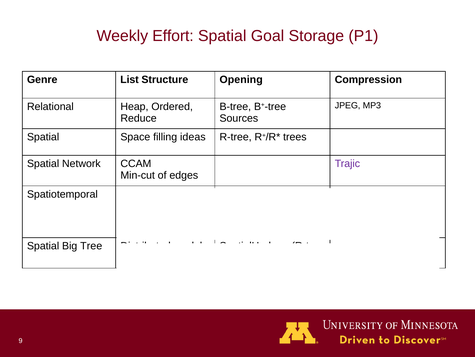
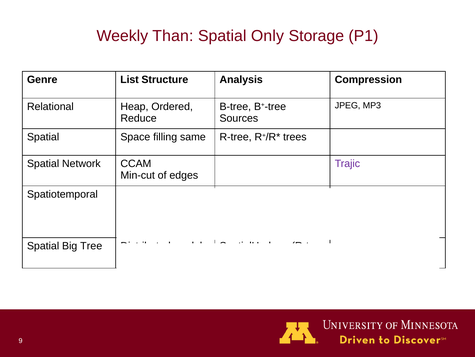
Effort: Effort -> Than
Goal: Goal -> Only
Opening: Opening -> Analysis
ideas: ideas -> same
